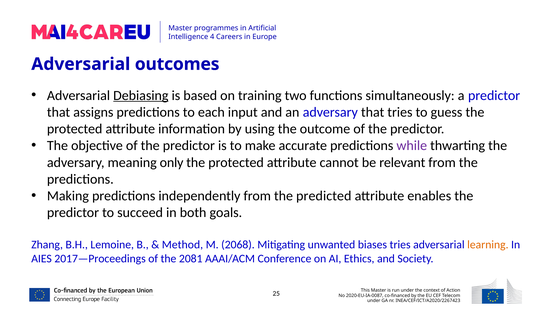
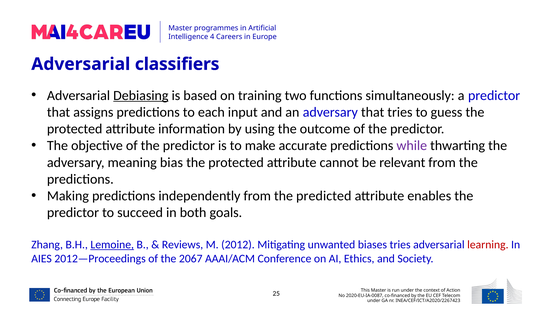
outcomes: outcomes -> classifiers
only: only -> bias
Lemoine underline: none -> present
Method: Method -> Reviews
2068: 2068 -> 2012
learning colour: orange -> red
2017—Proceedings: 2017—Proceedings -> 2012—Proceedings
2081: 2081 -> 2067
